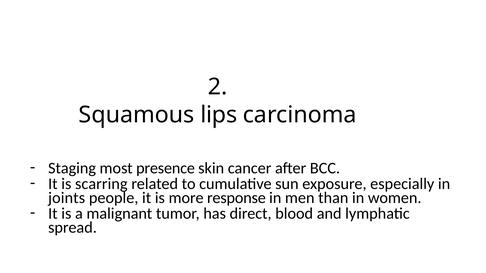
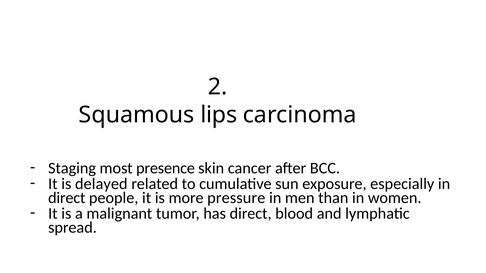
scarring: scarring -> delayed
joints at (67, 198): joints -> direct
response: response -> pressure
